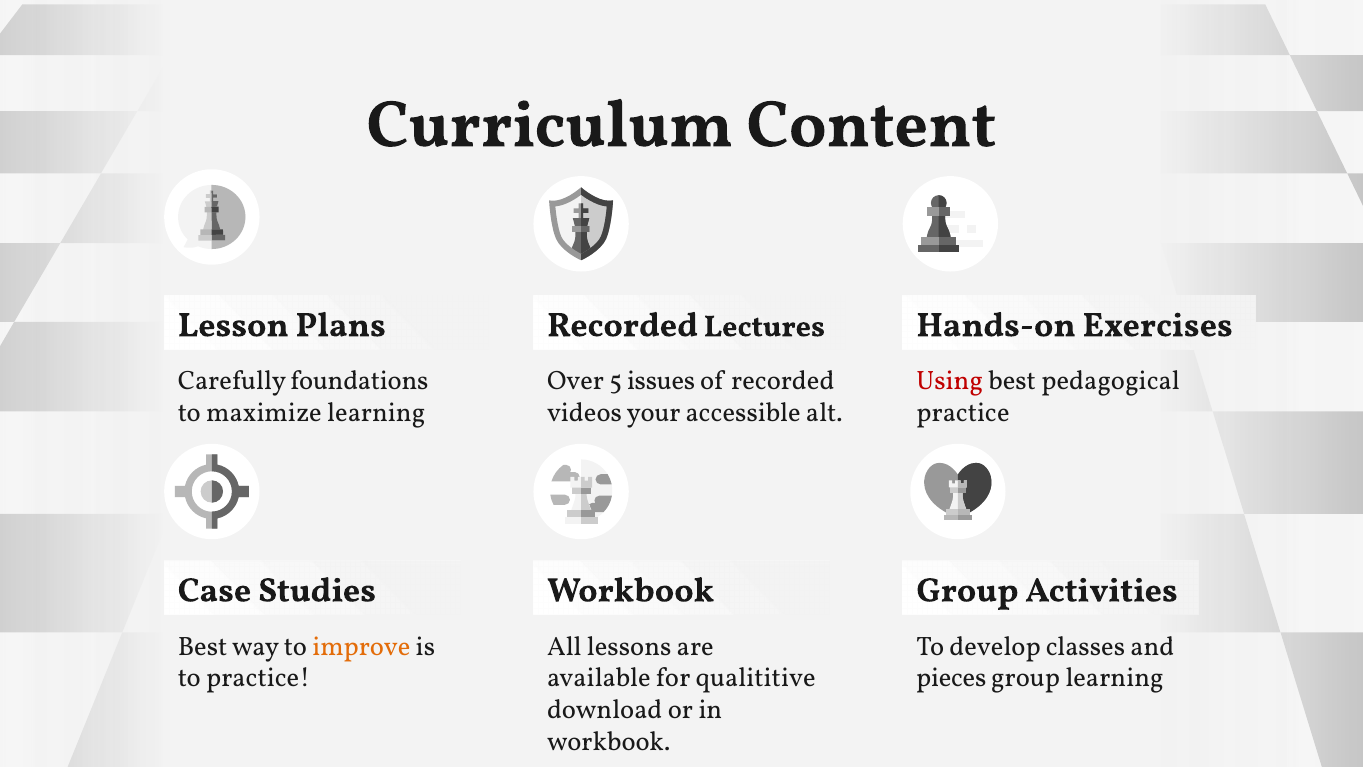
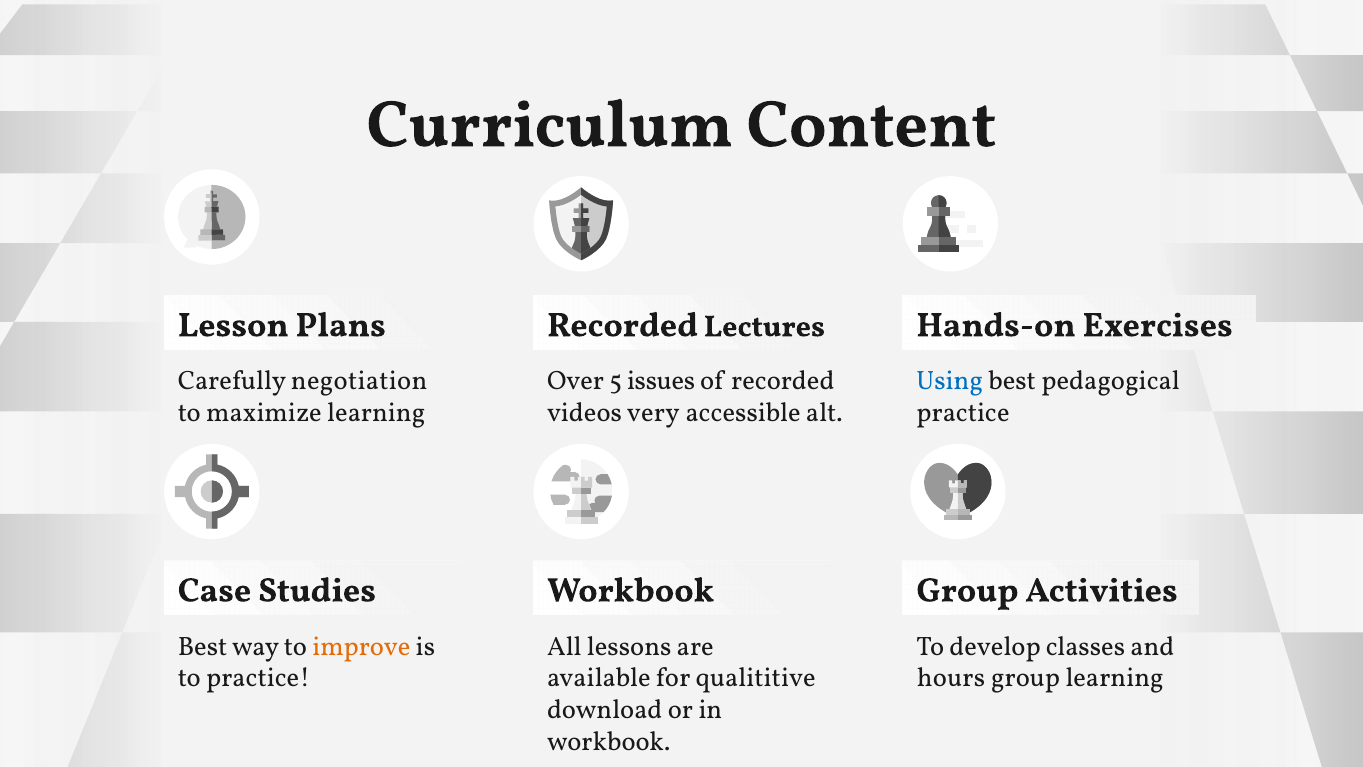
foundations: foundations -> negotiation
Using colour: red -> blue
your: your -> very
pieces: pieces -> hours
